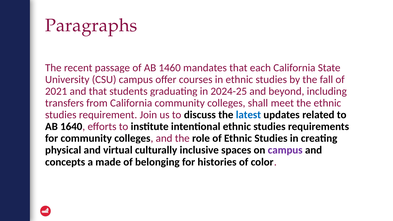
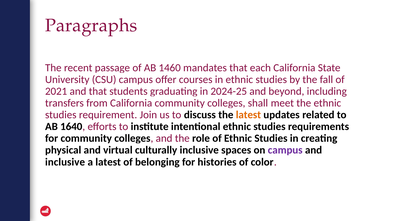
latest at (248, 115) colour: blue -> orange
concepts at (65, 162): concepts -> inclusive
a made: made -> latest
